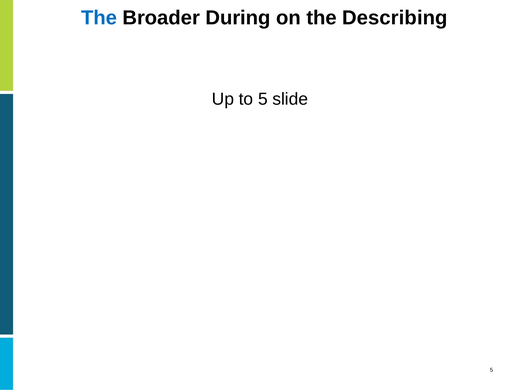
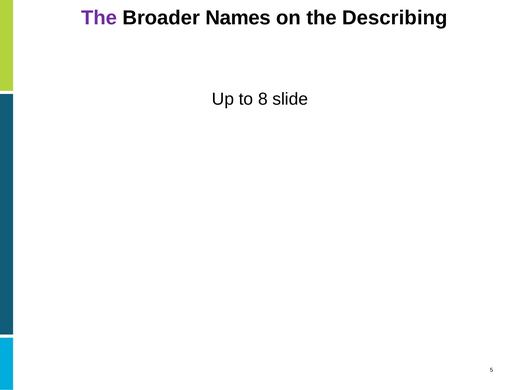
The at (99, 18) colour: blue -> purple
During: During -> Names
to 5: 5 -> 8
